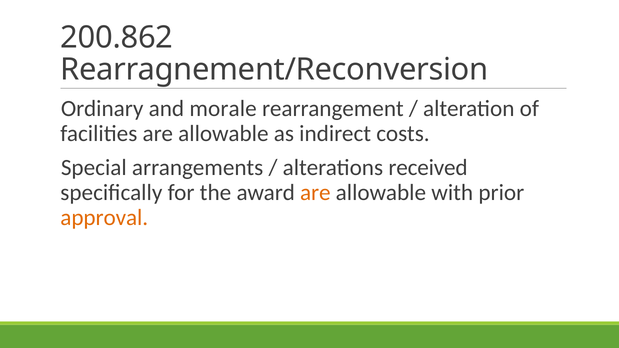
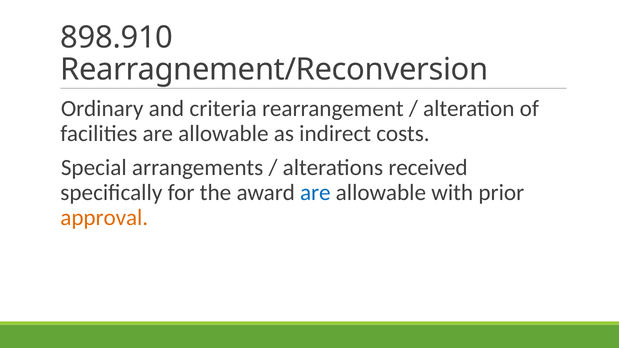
200.862: 200.862 -> 898.910
morale: morale -> criteria
are at (315, 193) colour: orange -> blue
